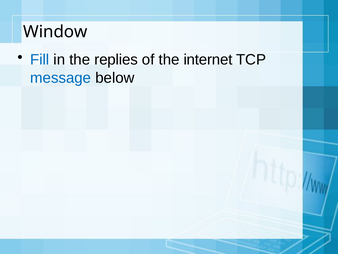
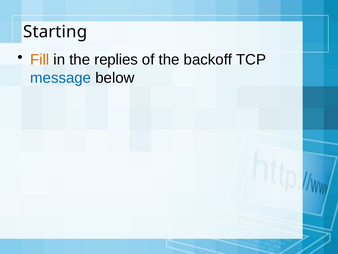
Window: Window -> Starting
Fill colour: blue -> orange
internet: internet -> backoff
